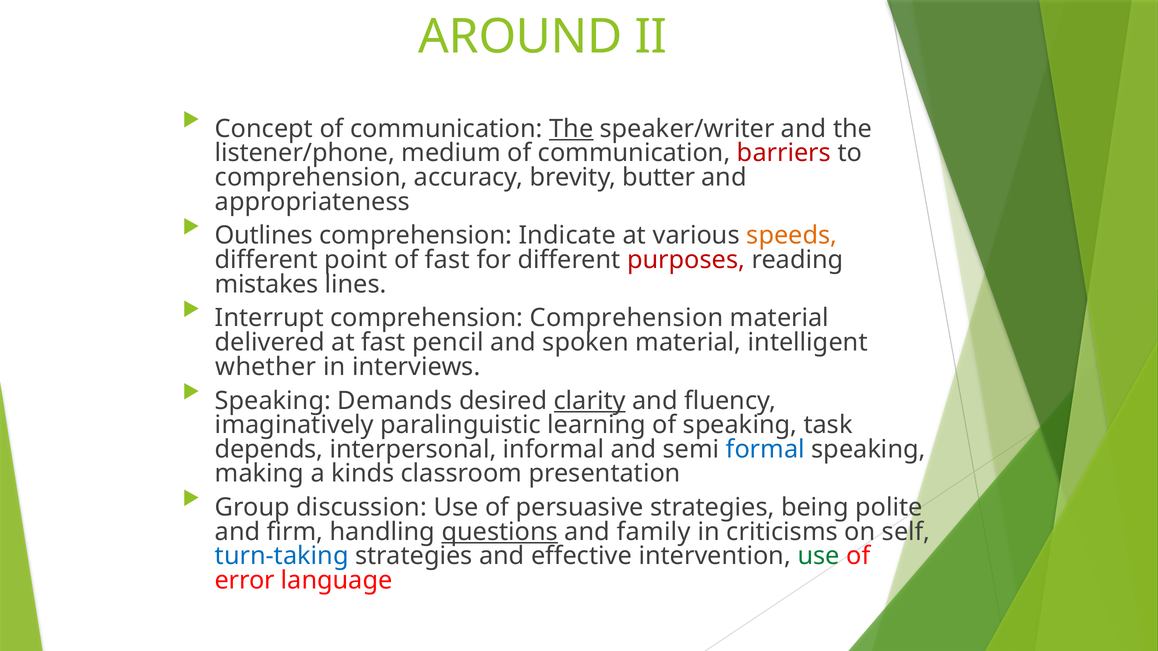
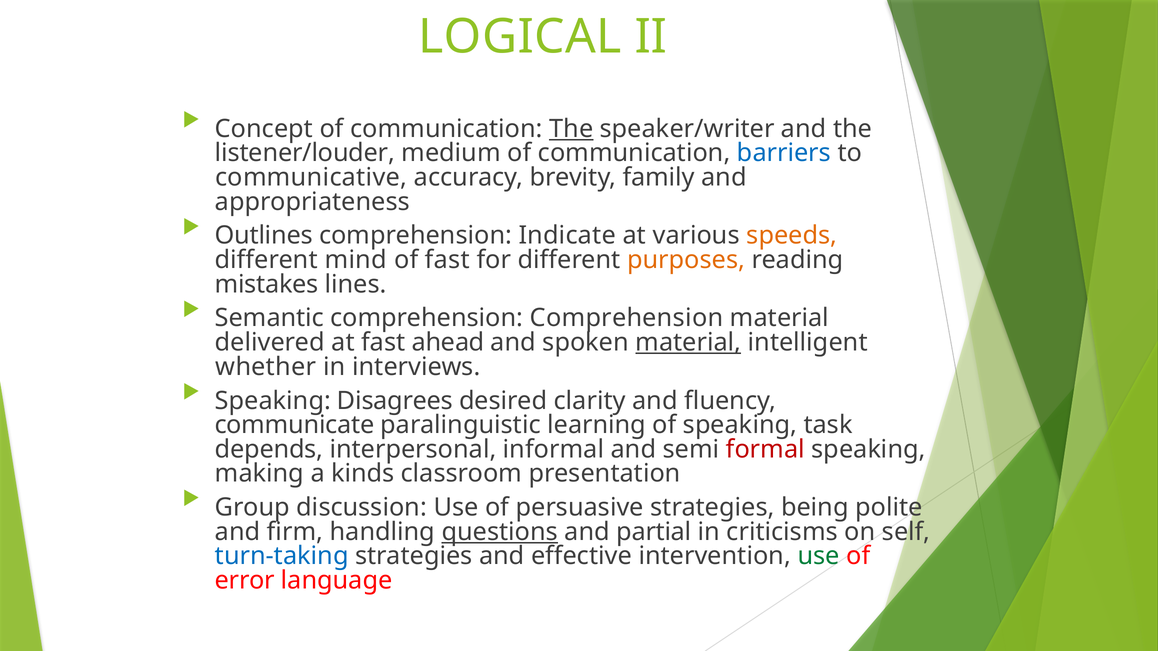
AROUND: AROUND -> LOGICAL
listener/phone: listener/phone -> listener/louder
barriers colour: red -> blue
comprehension at (311, 177): comprehension -> communicative
butter: butter -> family
point: point -> mind
purposes colour: red -> orange
Interrupt: Interrupt -> Semantic
pencil: pencil -> ahead
material at (688, 343) underline: none -> present
Demands: Demands -> Disagrees
clarity underline: present -> none
imaginatively: imaginatively -> communicate
formal colour: blue -> red
family: family -> partial
